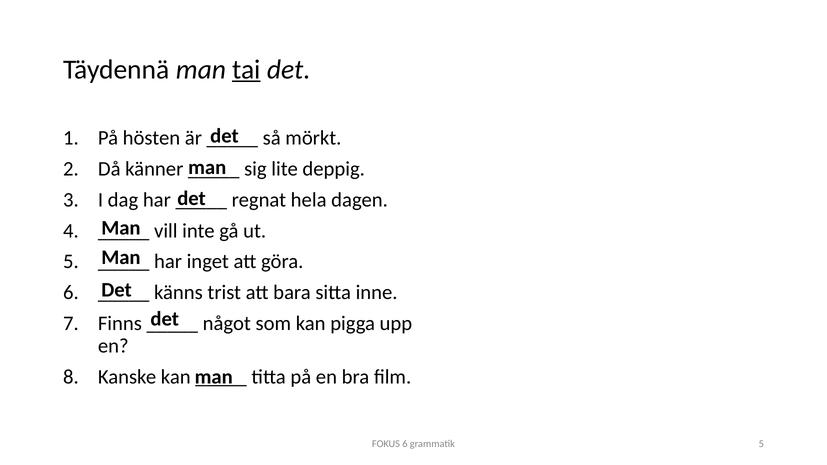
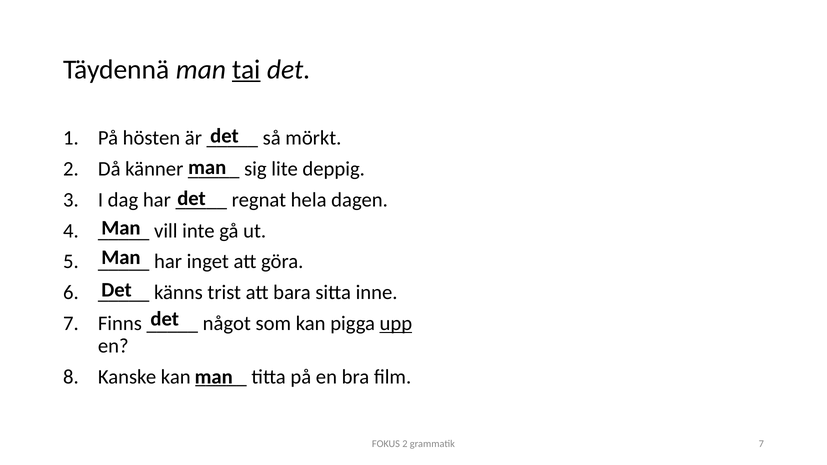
upp underline: none -> present
FOKUS 6: 6 -> 2
grammatik 5: 5 -> 7
